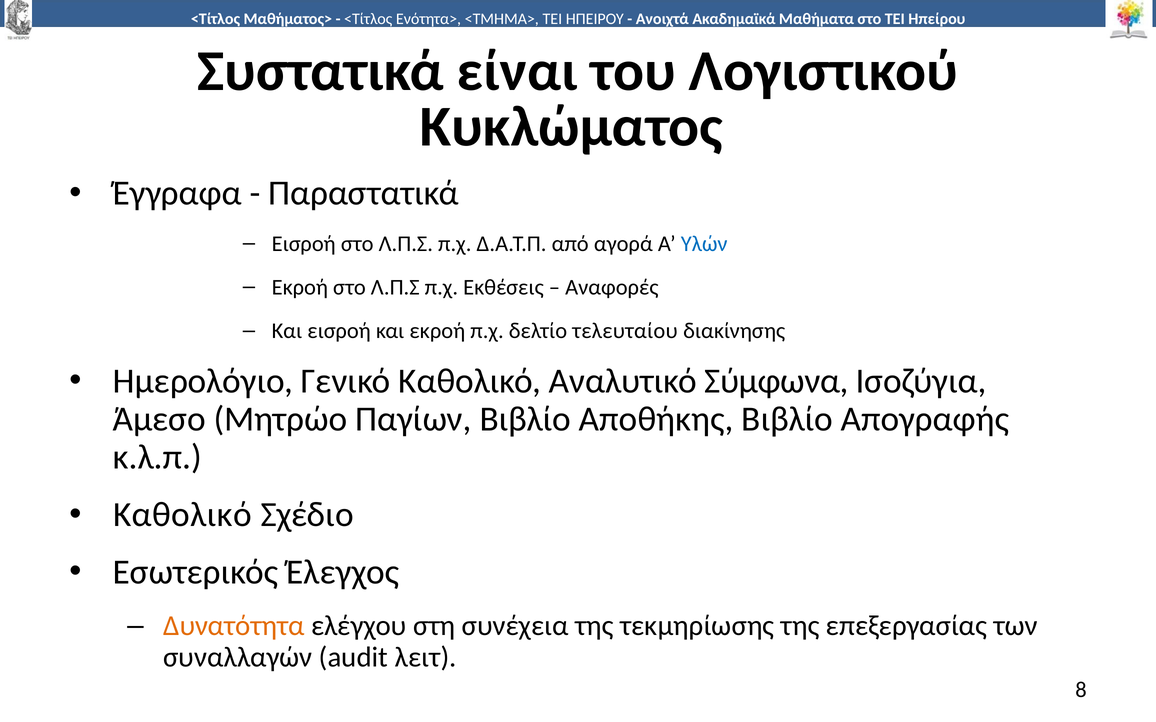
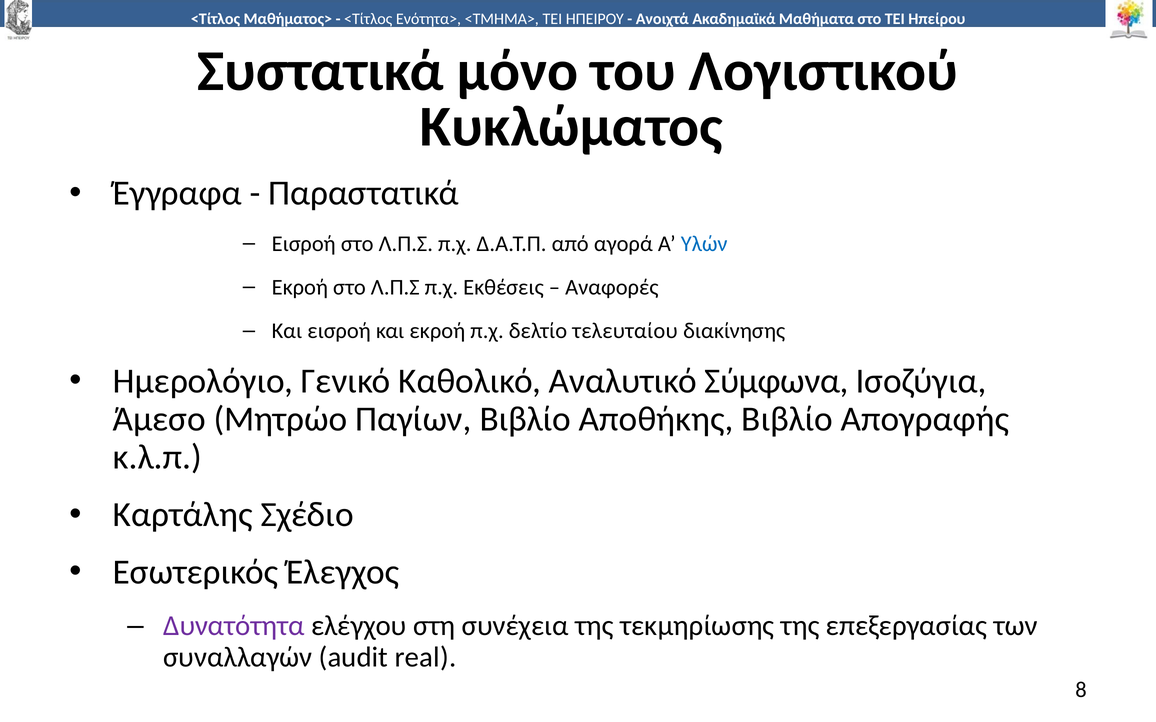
είναι: είναι -> μόνο
Καθολικό at (183, 515): Καθολικό -> Καρτάλης
Δυνατότητα colour: orange -> purple
λειτ: λειτ -> real
